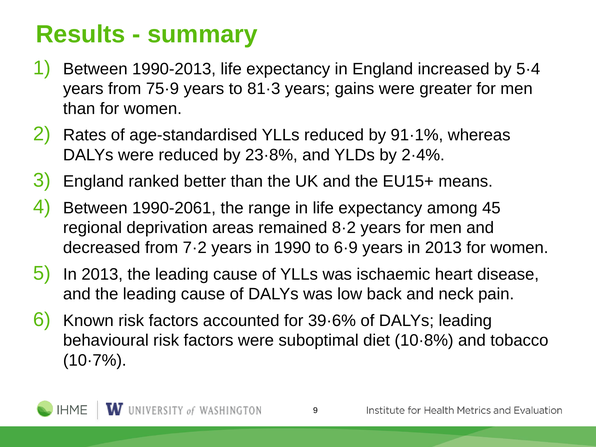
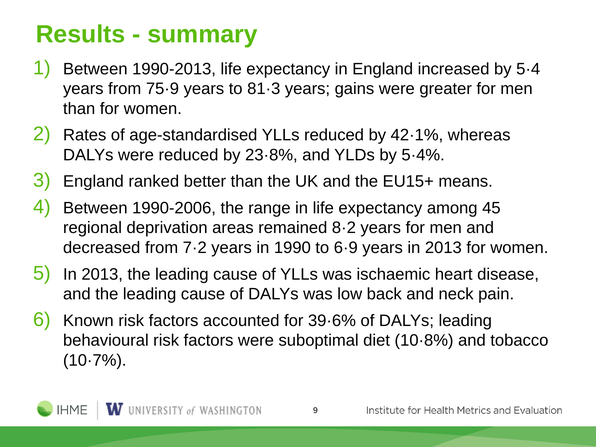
91·1%: 91·1% -> 42·1%
2·4%: 2·4% -> 5·4%
1990-2061: 1990-2061 -> 1990-2006
